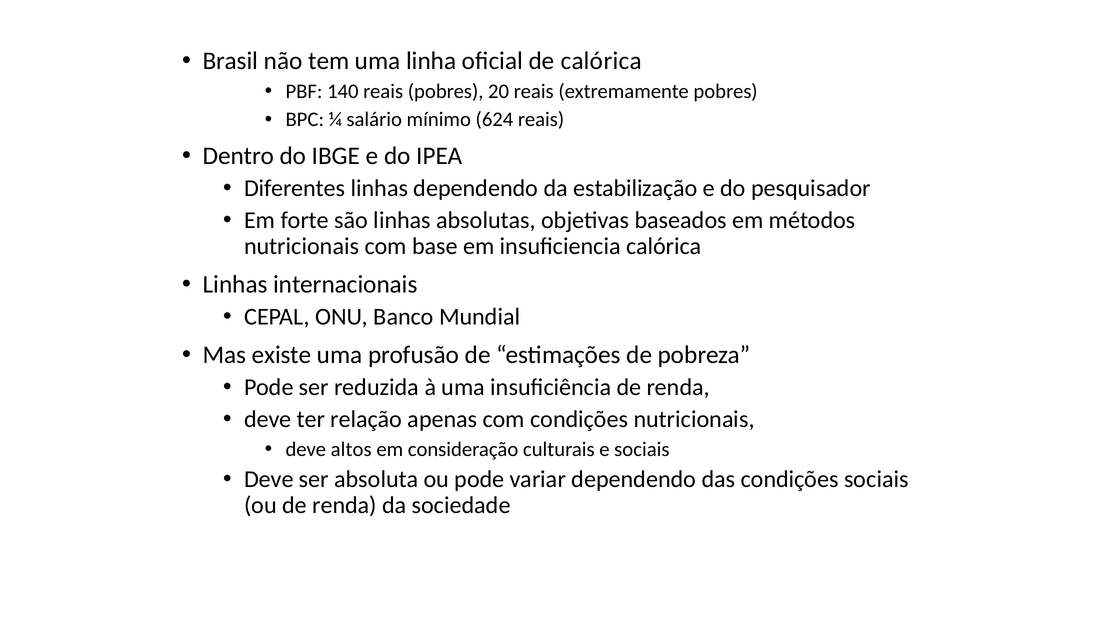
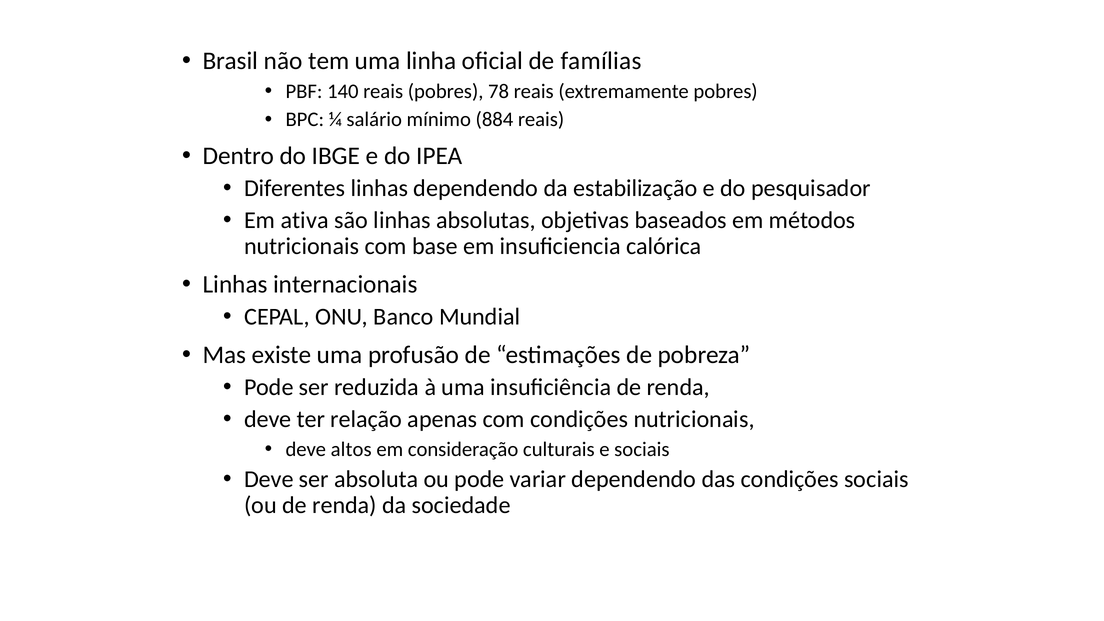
de calórica: calórica -> famílias
20: 20 -> 78
624: 624 -> 884
forte: forte -> ativa
